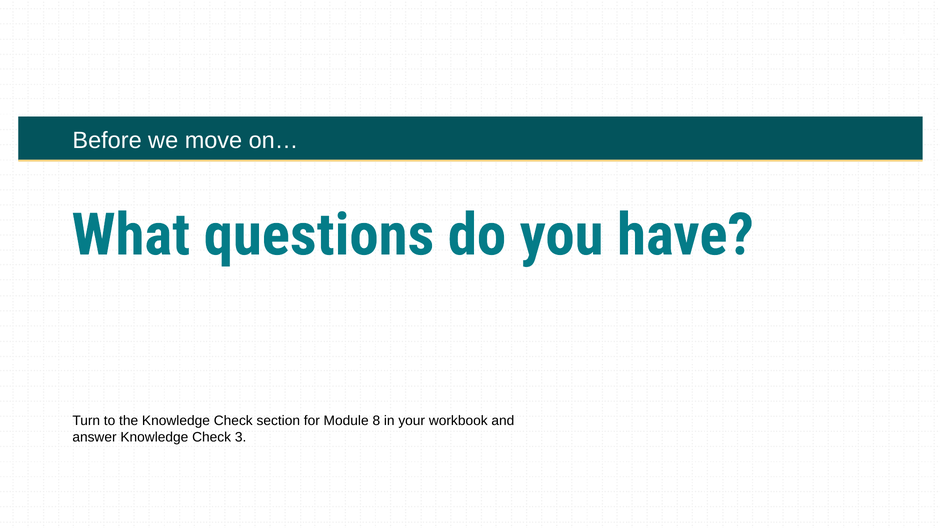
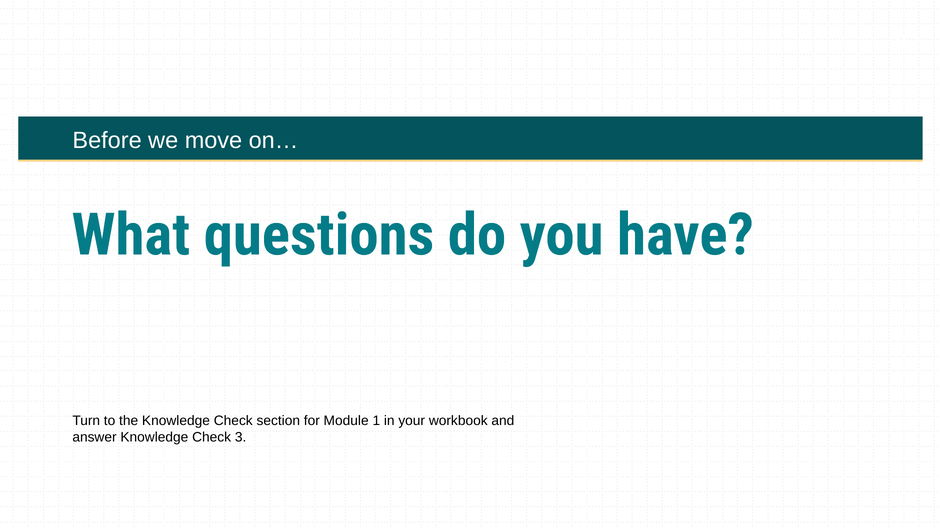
8: 8 -> 1
